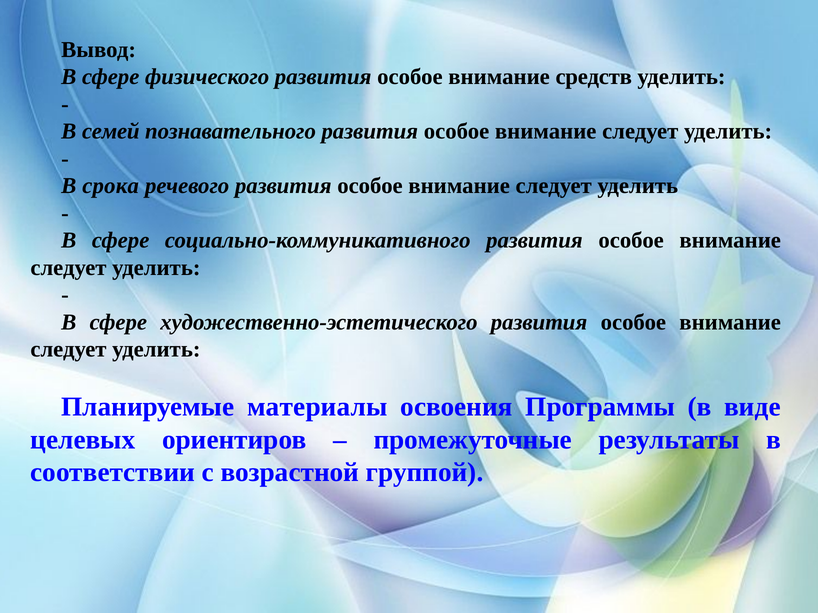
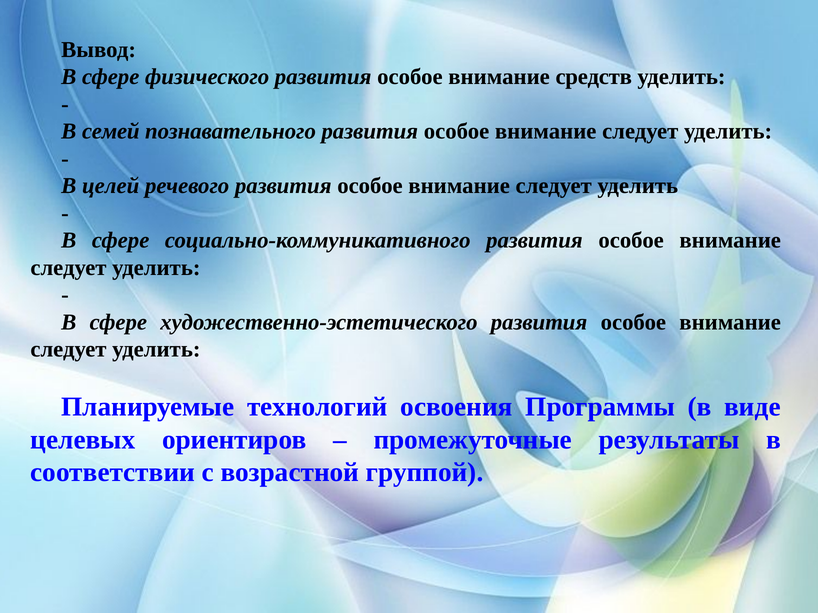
срока: срока -> целей
материалы: материалы -> технологий
